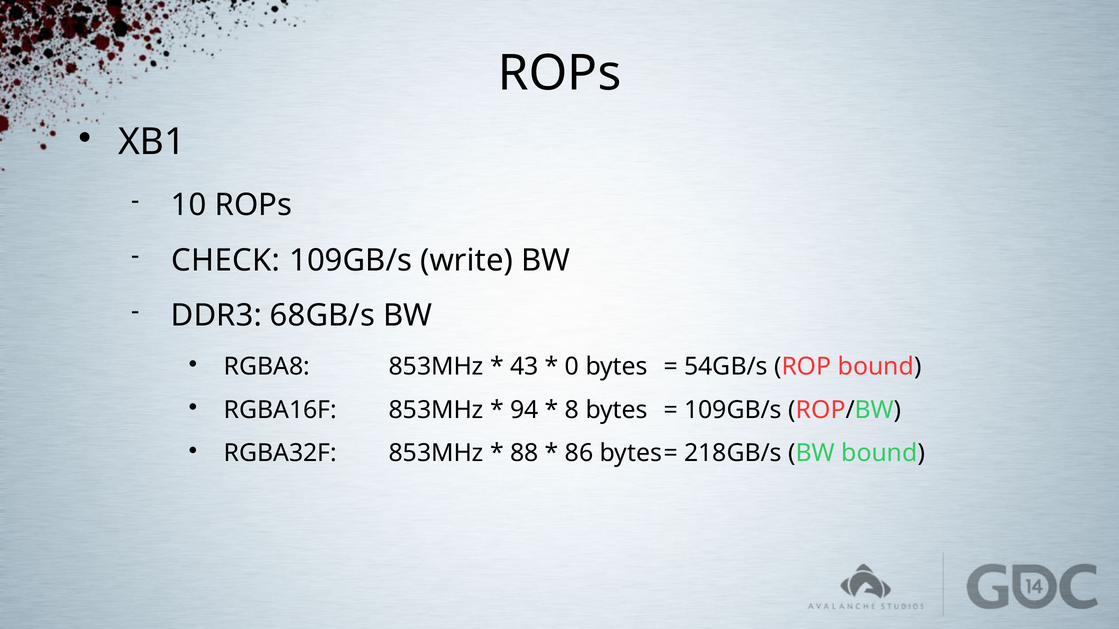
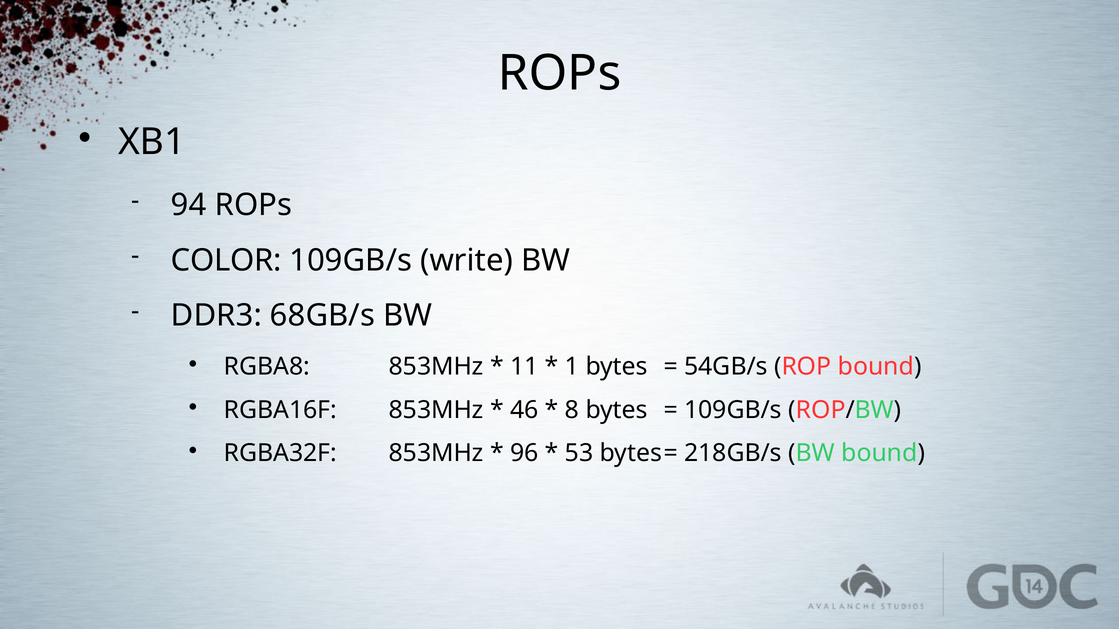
10: 10 -> 94
CHECK: CHECK -> COLOR
43: 43 -> 11
0: 0 -> 1
94: 94 -> 46
88: 88 -> 96
86: 86 -> 53
